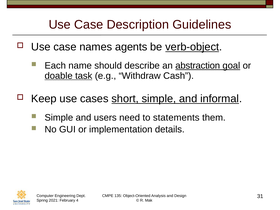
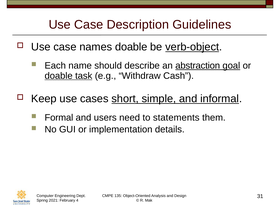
names agents: agents -> doable
Simple at (59, 118): Simple -> Formal
